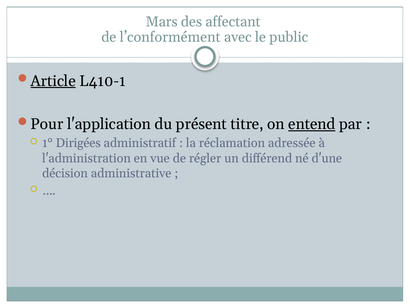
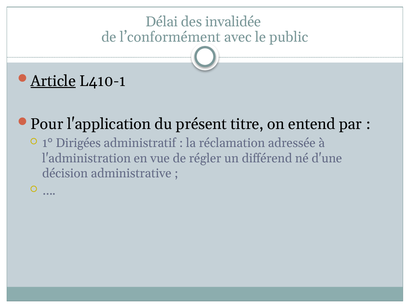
Mars: Mars -> Délai
affectant: affectant -> invalidée
entend underline: present -> none
